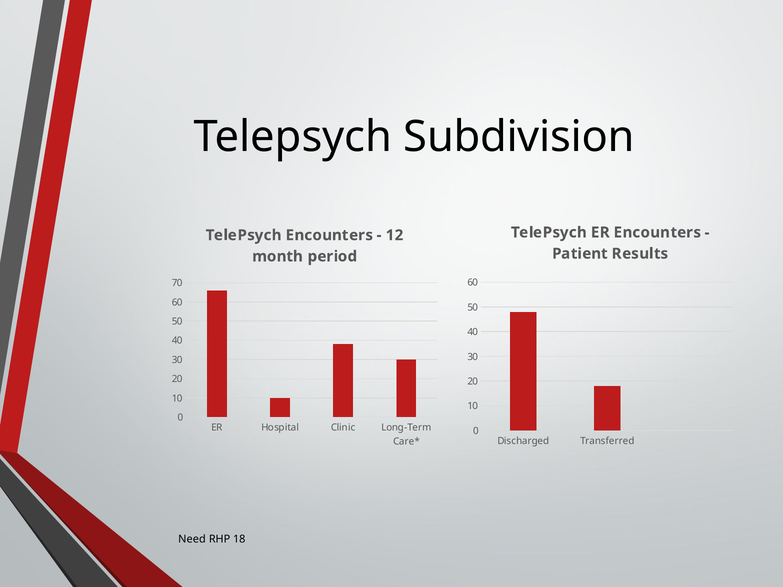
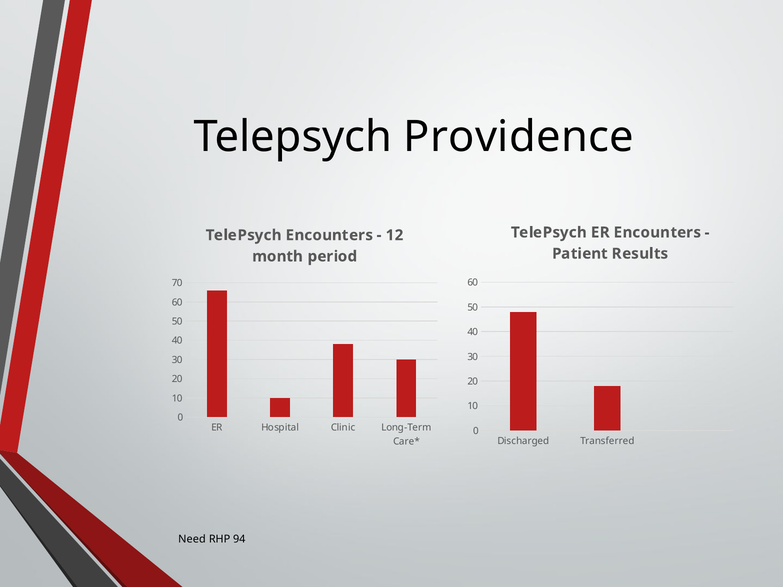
Subdivision: Subdivision -> Providence
18: 18 -> 94
